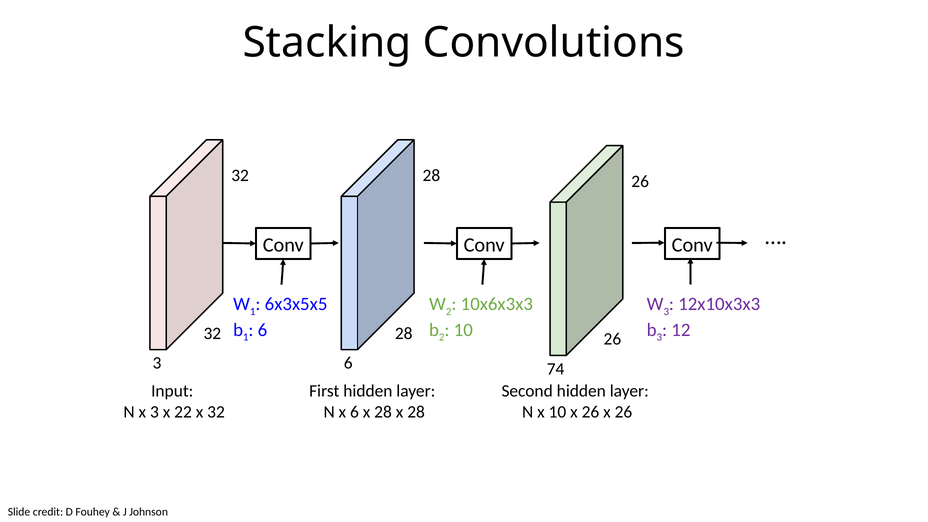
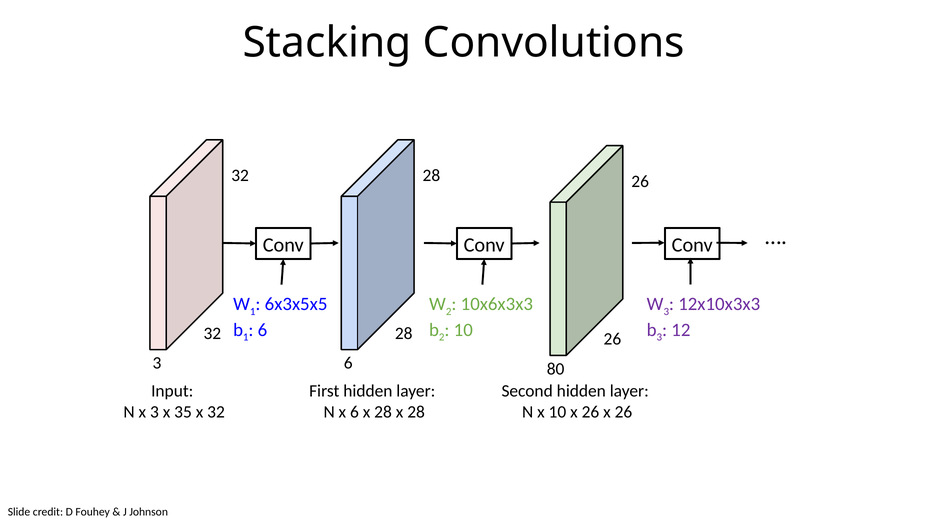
74: 74 -> 80
22: 22 -> 35
